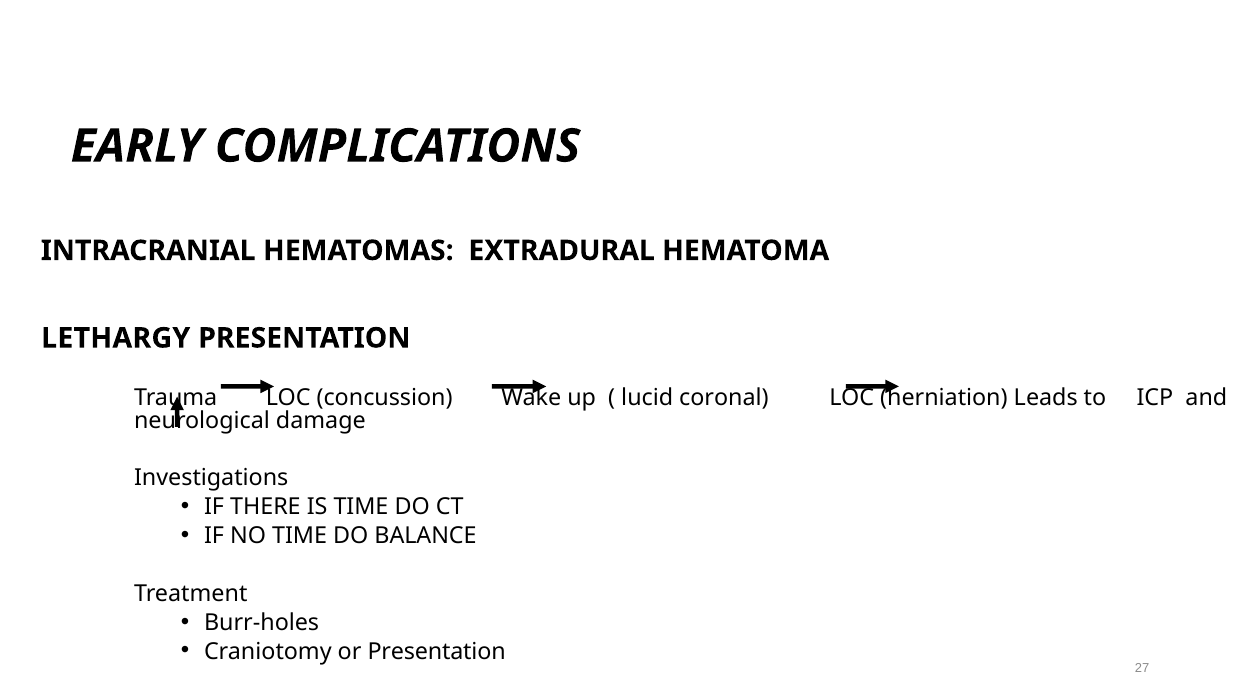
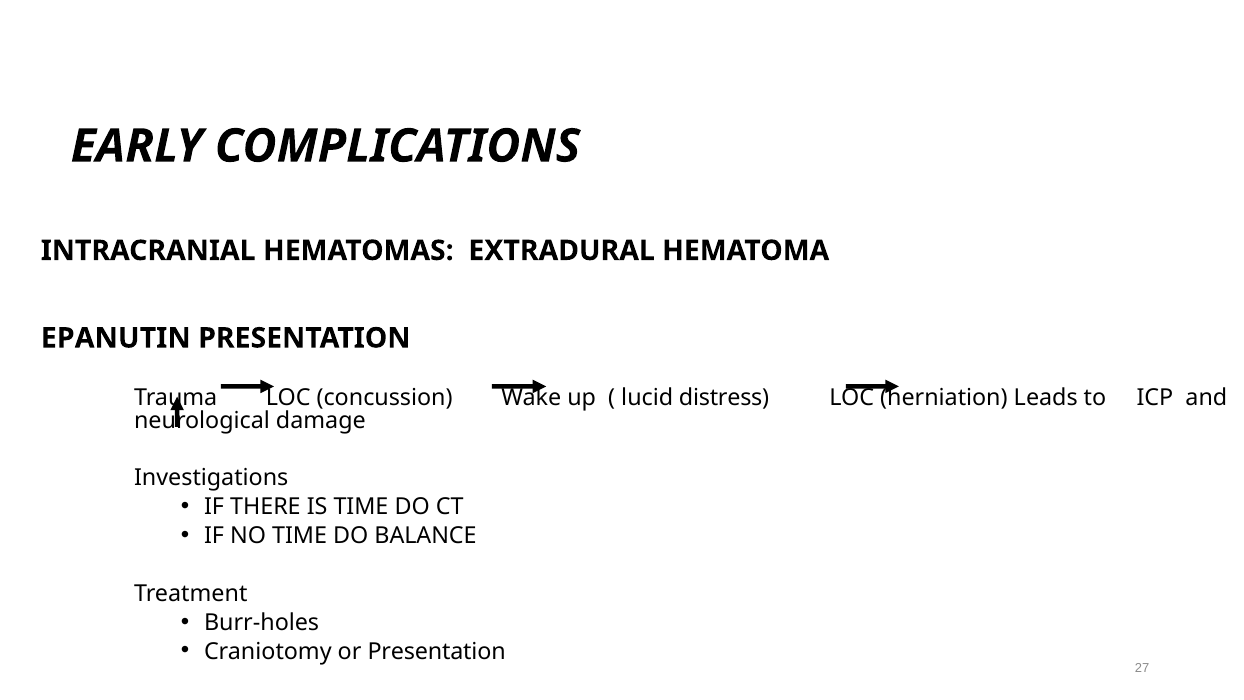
LETHARGY: LETHARGY -> EPANUTIN
coronal: coronal -> distress
